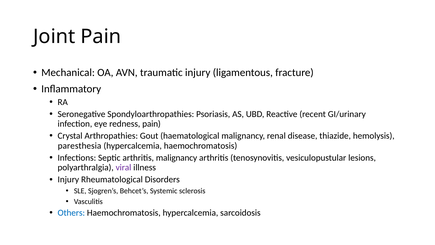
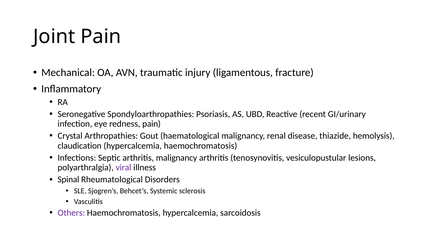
paresthesia: paresthesia -> claudication
Injury at (68, 179): Injury -> Spinal
Others colour: blue -> purple
